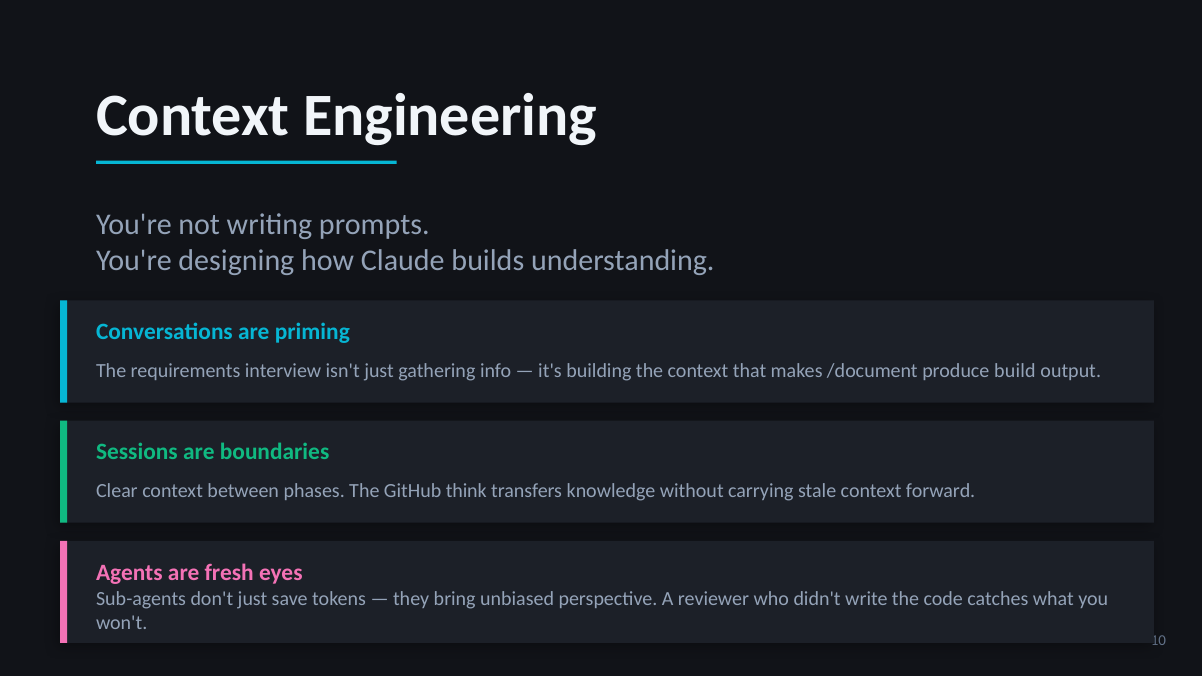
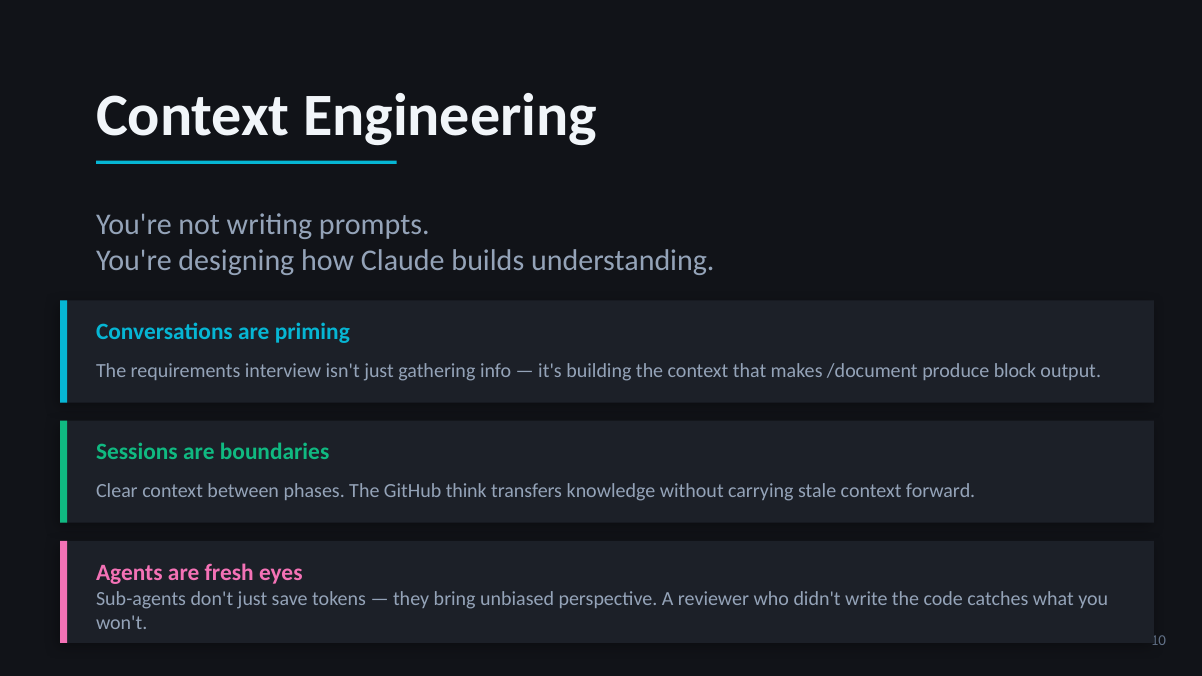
build: build -> block
